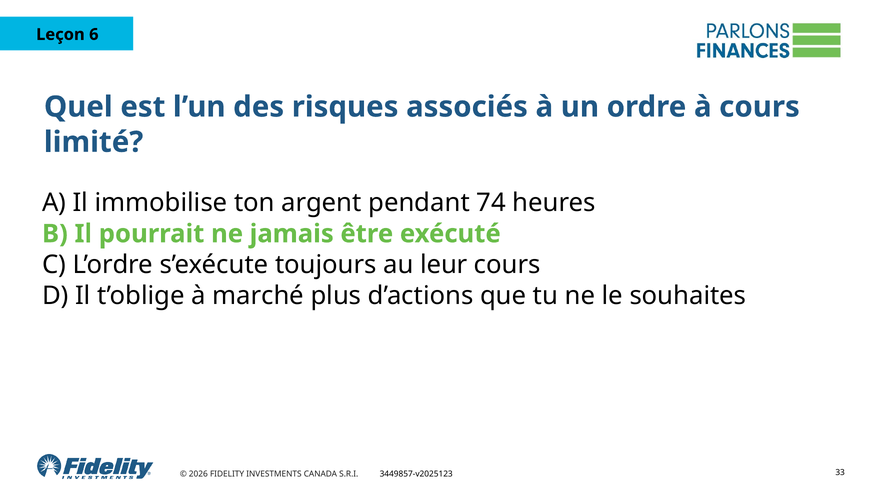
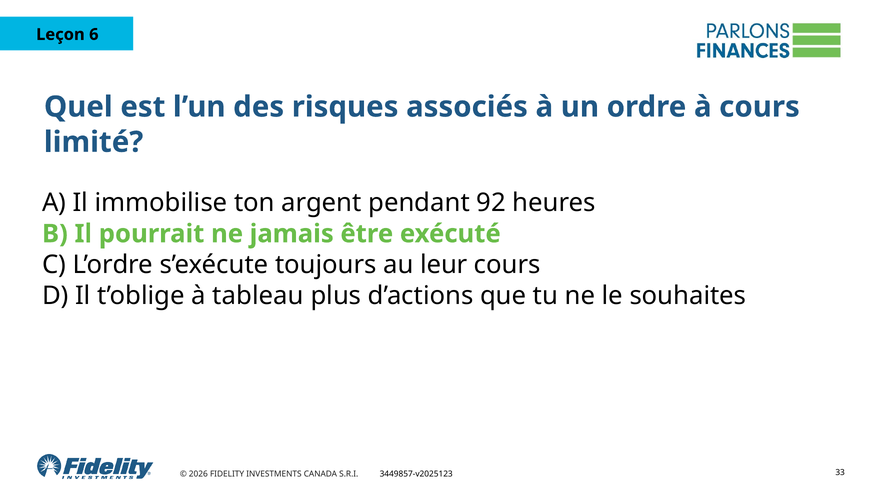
74: 74 -> 92
marché: marché -> tableau
